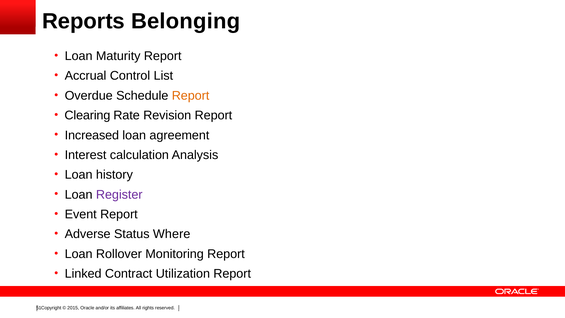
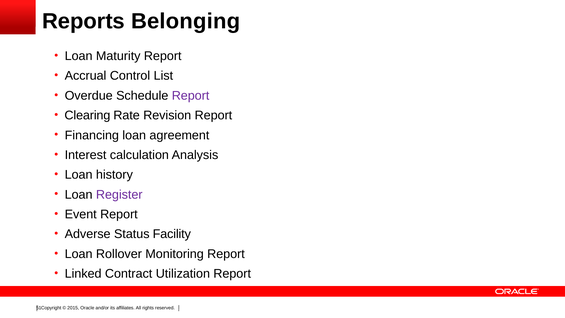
Report at (191, 96) colour: orange -> purple
Increased: Increased -> Financing
Where: Where -> Facility
